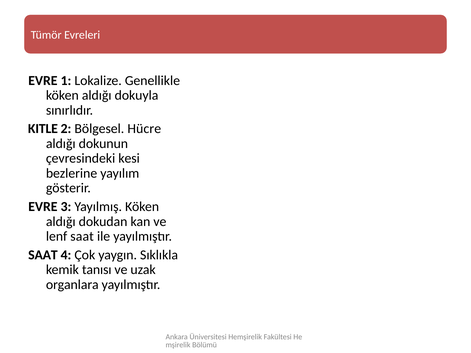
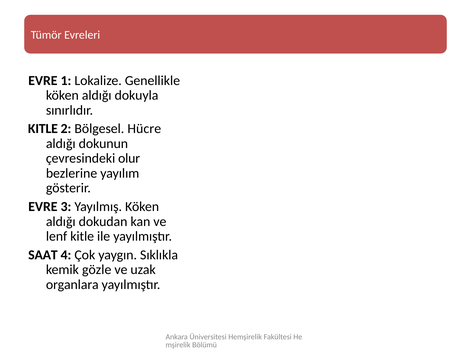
kesi: kesi -> olur
lenf saat: saat -> kitle
tanısı: tanısı -> gözle
